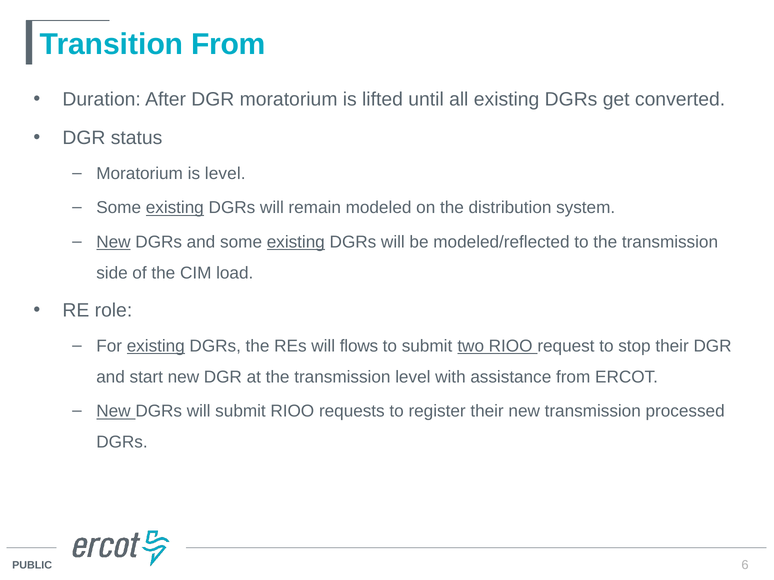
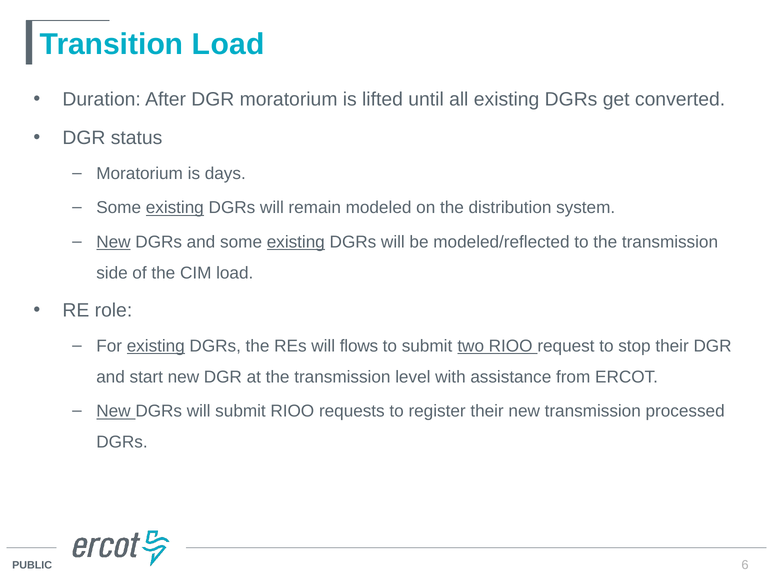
Transition From: From -> Load
is level: level -> days
